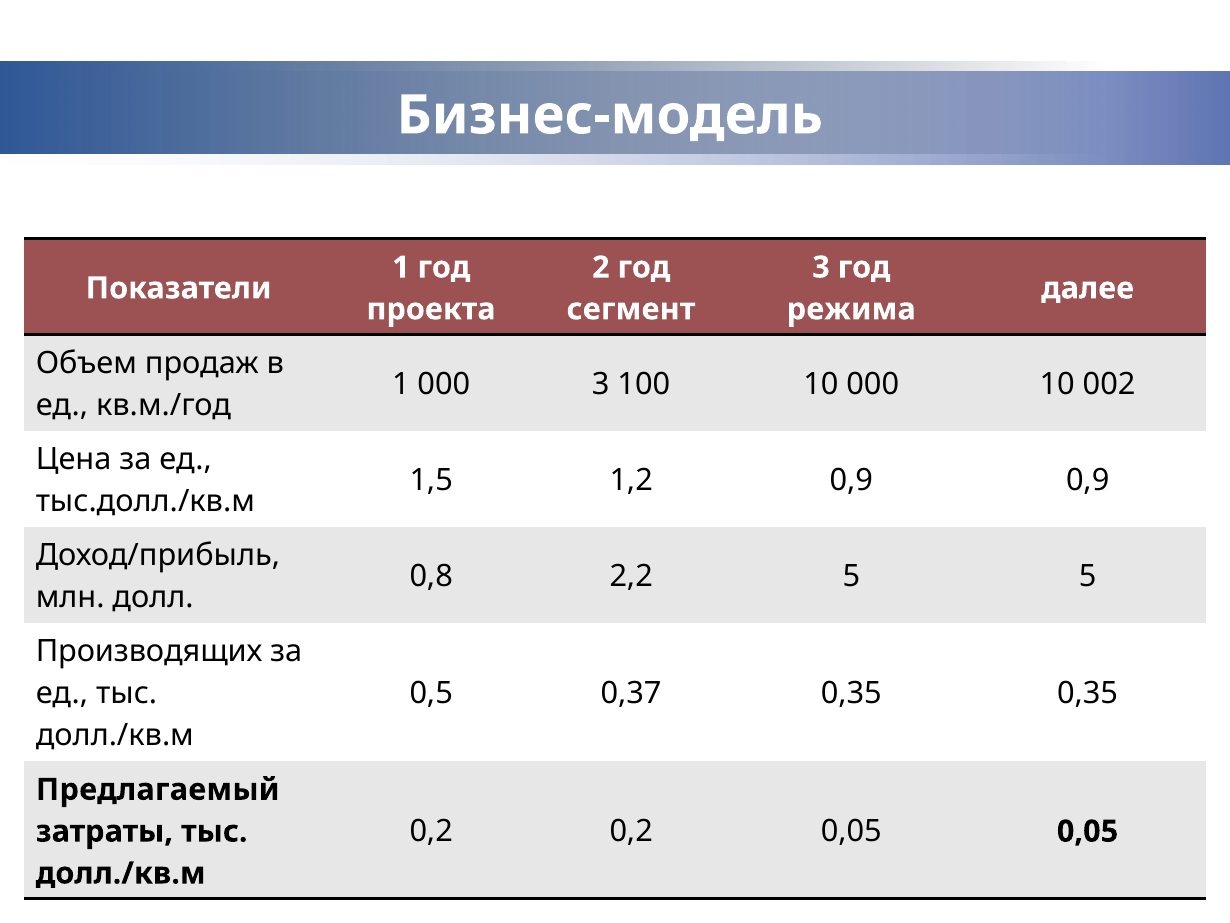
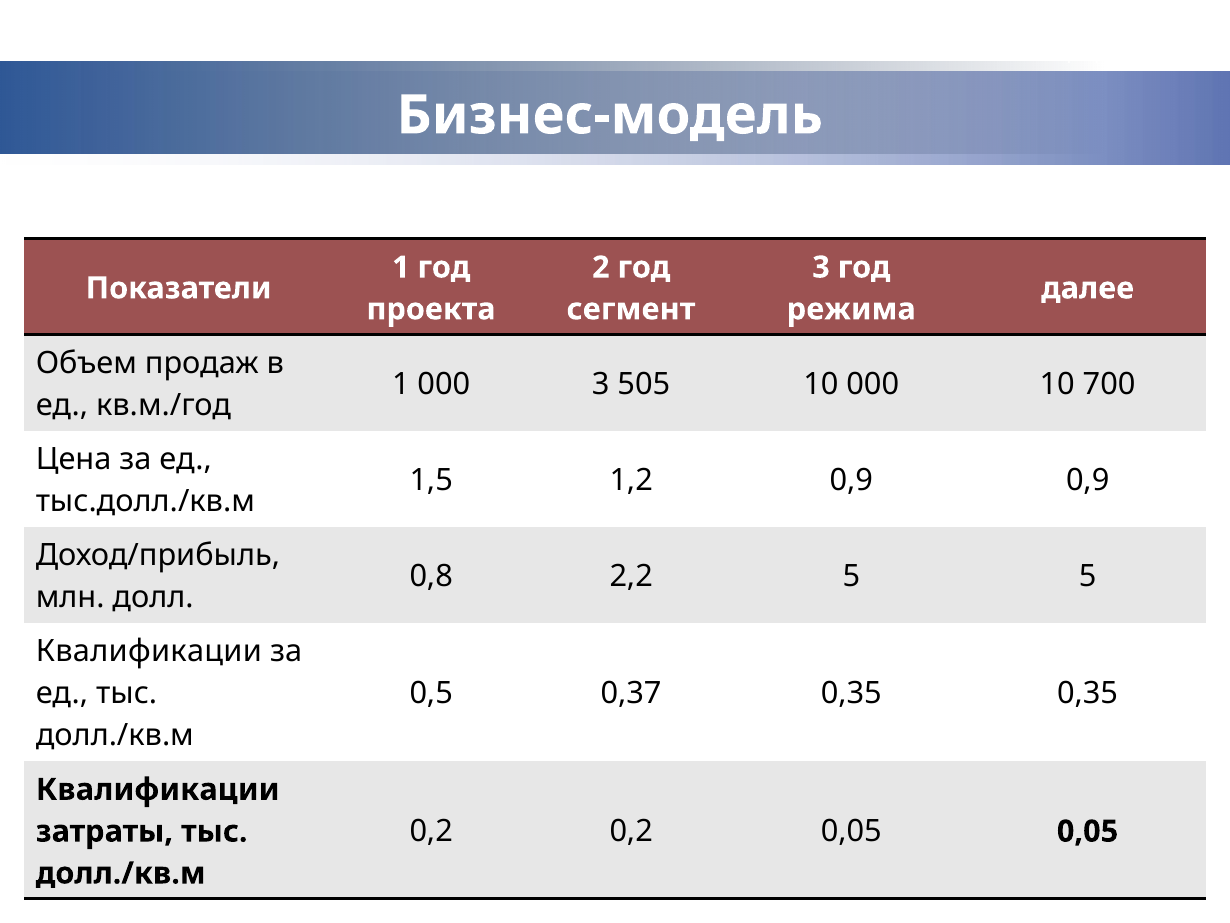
100: 100 -> 505
002: 002 -> 700
Производящих at (149, 651): Производящих -> Квалификации
Предлагаемый at (158, 789): Предлагаемый -> Квалификации
